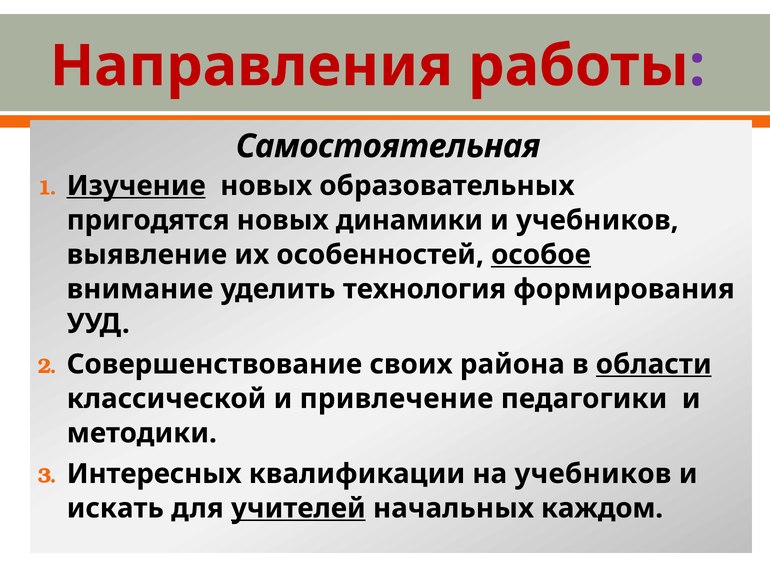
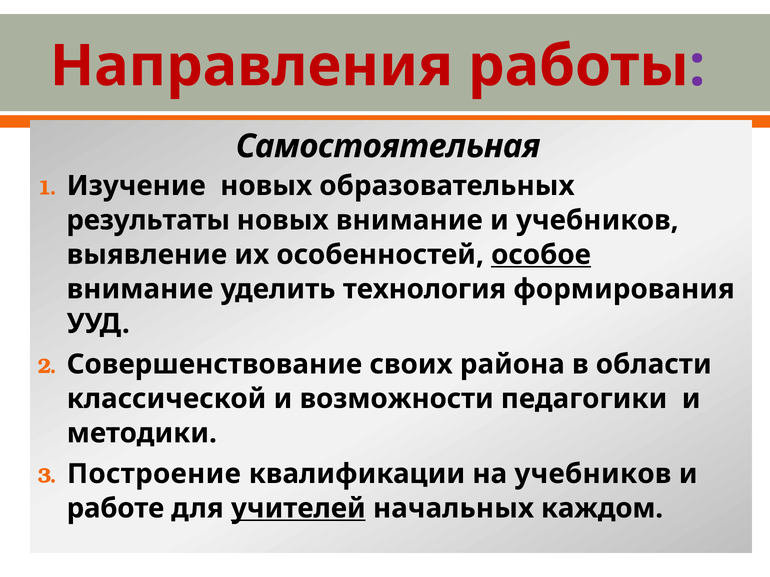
Изучение underline: present -> none
пригодятся: пригодятся -> результаты
новых динамики: динамики -> внимание
области underline: present -> none
привлечение: привлечение -> возможности
Интересных: Интересных -> Построение
искать: искать -> работе
